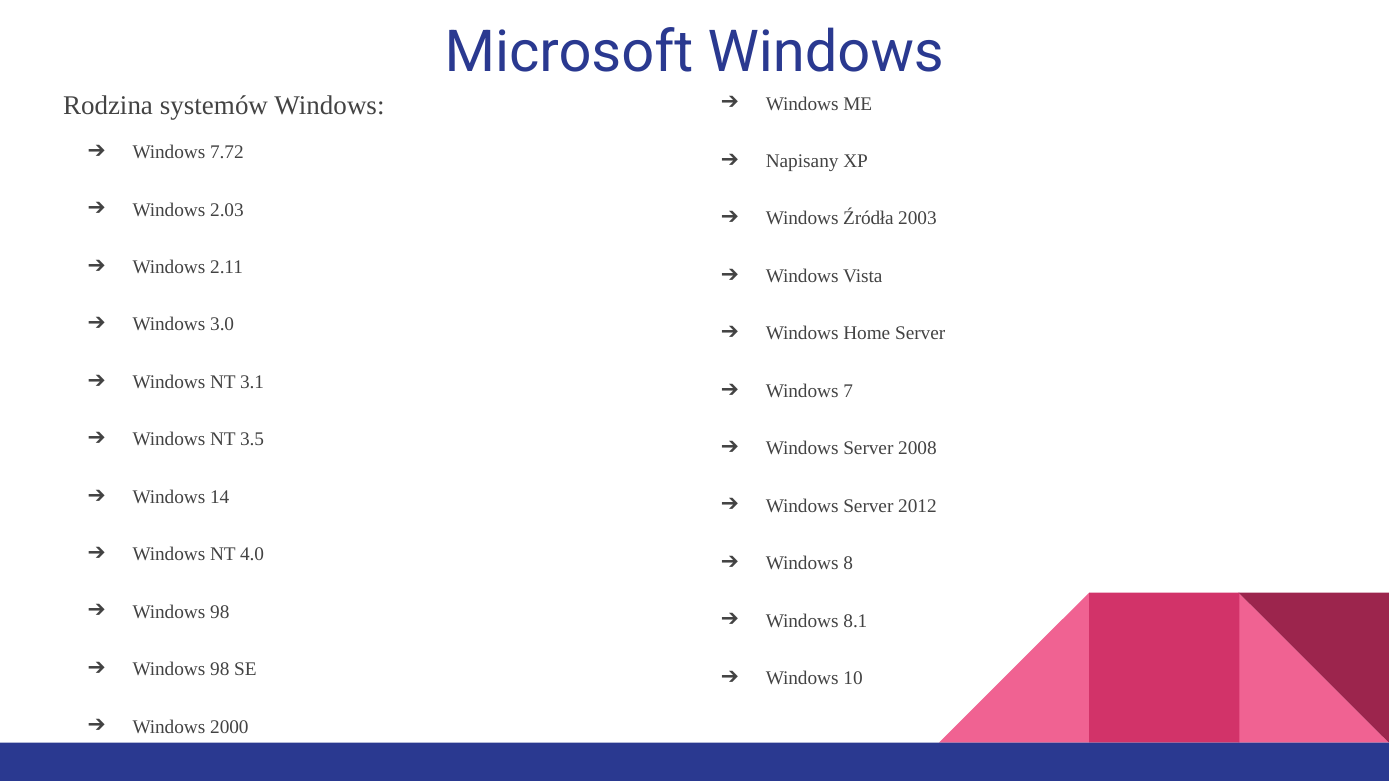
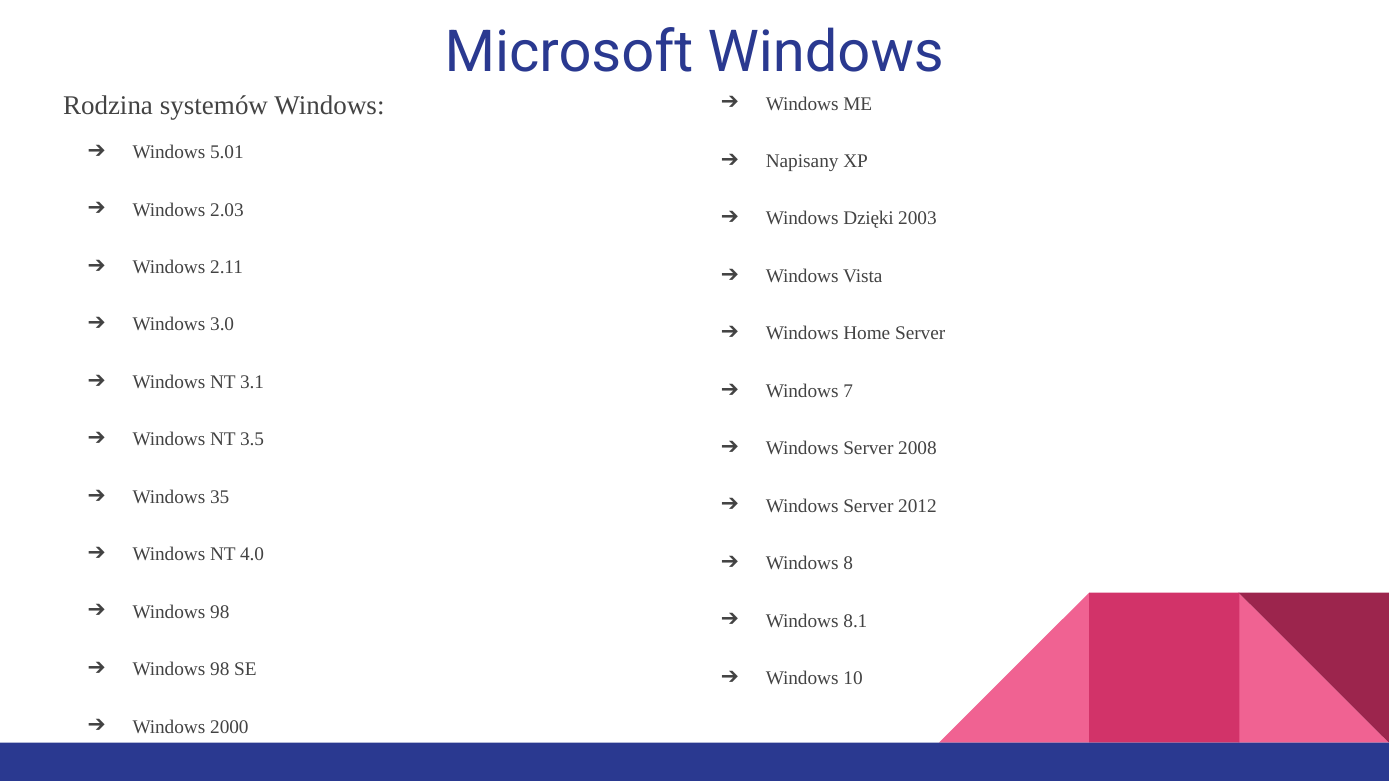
7.72: 7.72 -> 5.01
Źródła: Źródła -> Dzięki
14: 14 -> 35
